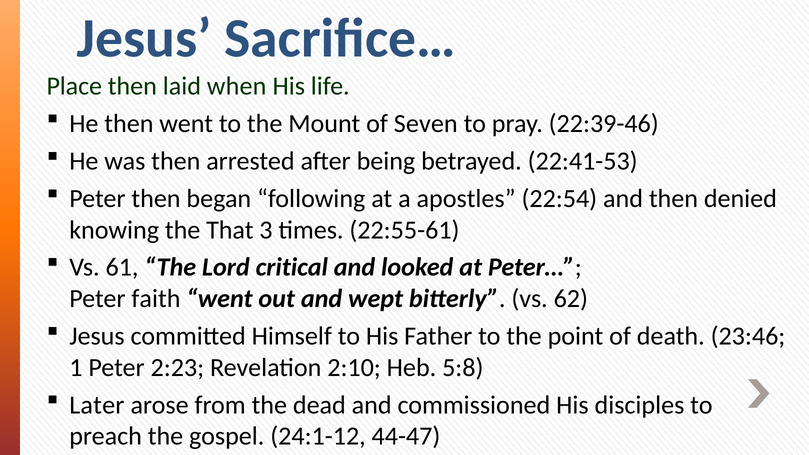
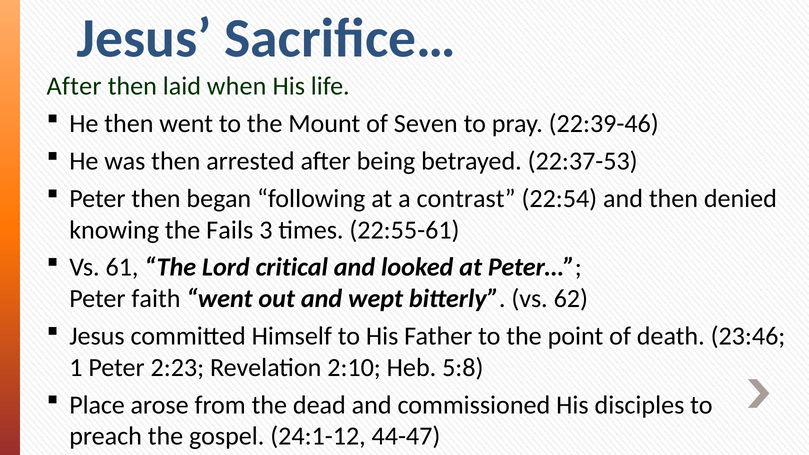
Place at (74, 86): Place -> After
22:41-53: 22:41-53 -> 22:37-53
apostles: apostles -> contrast
That: That -> Fails
Later: Later -> Place
